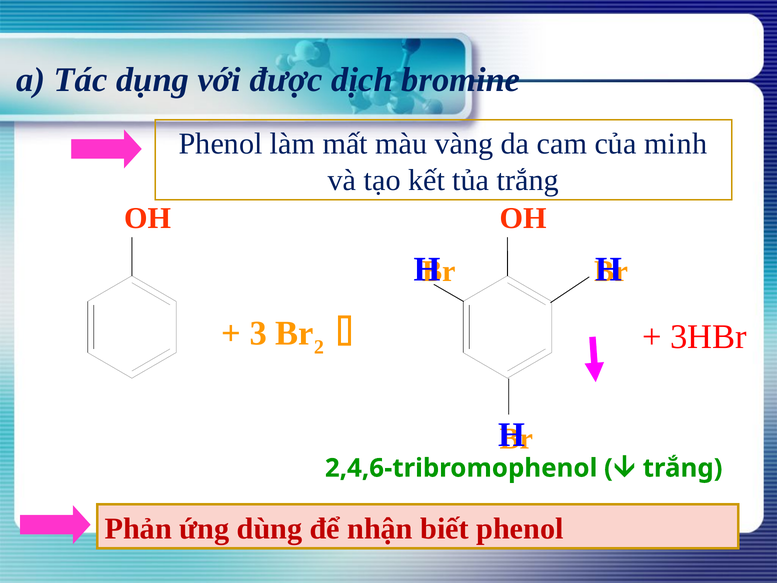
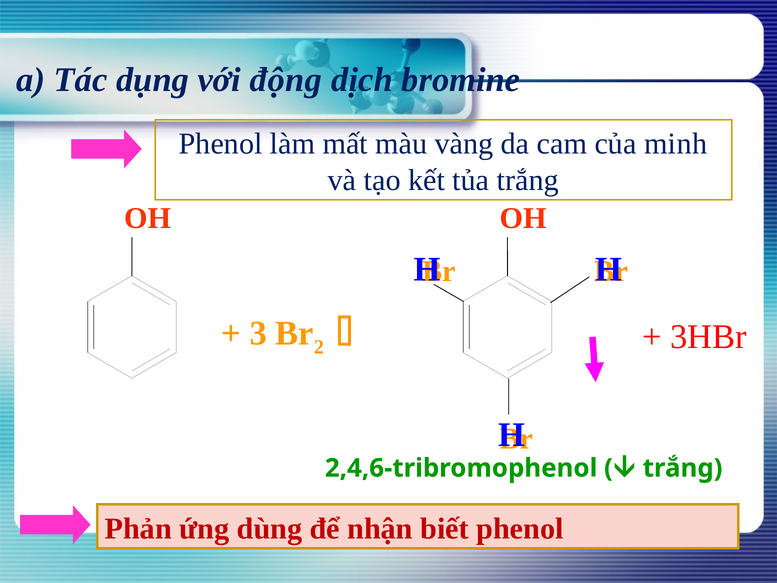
được: được -> động
